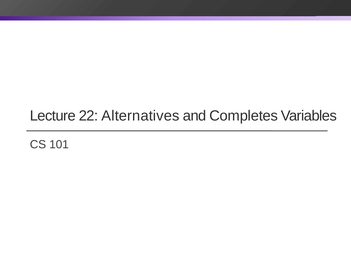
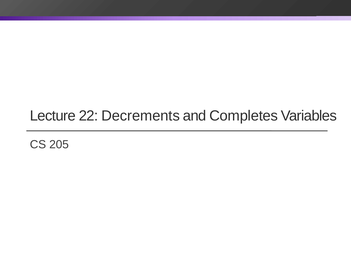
Alternatives: Alternatives -> Decrements
101: 101 -> 205
